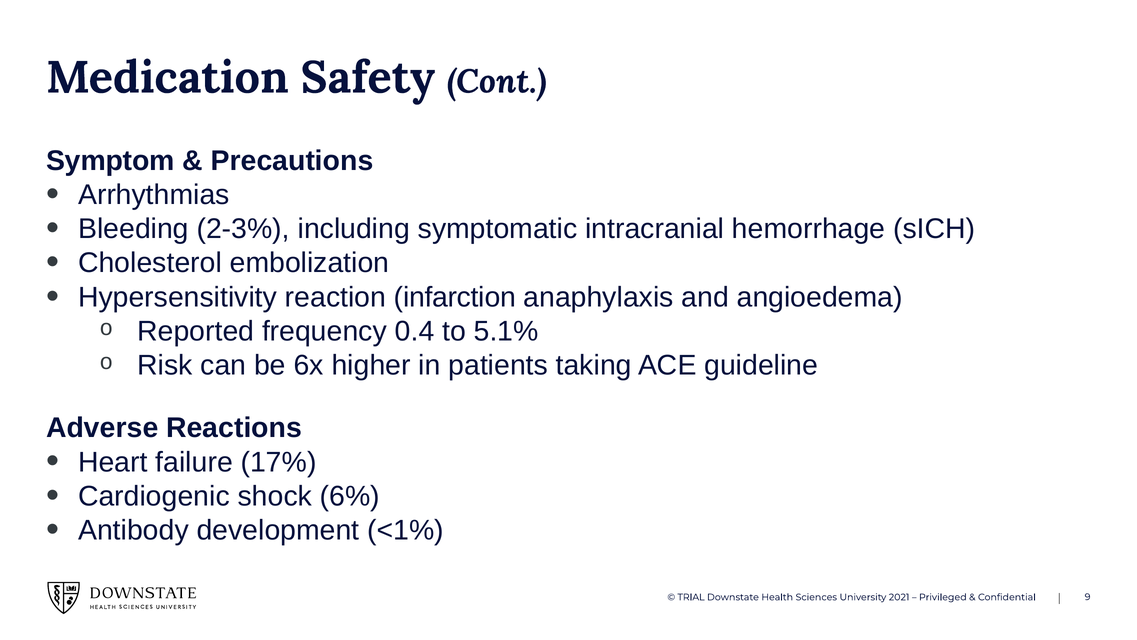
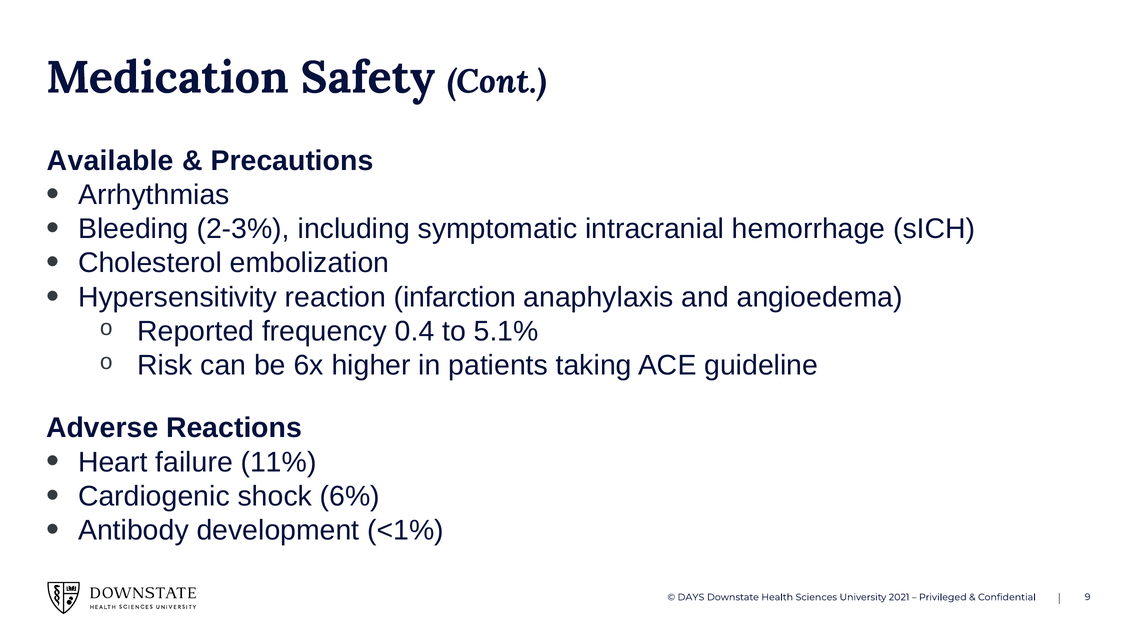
Symptom: Symptom -> Available
17%: 17% -> 11%
TRIAL: TRIAL -> DAYS
